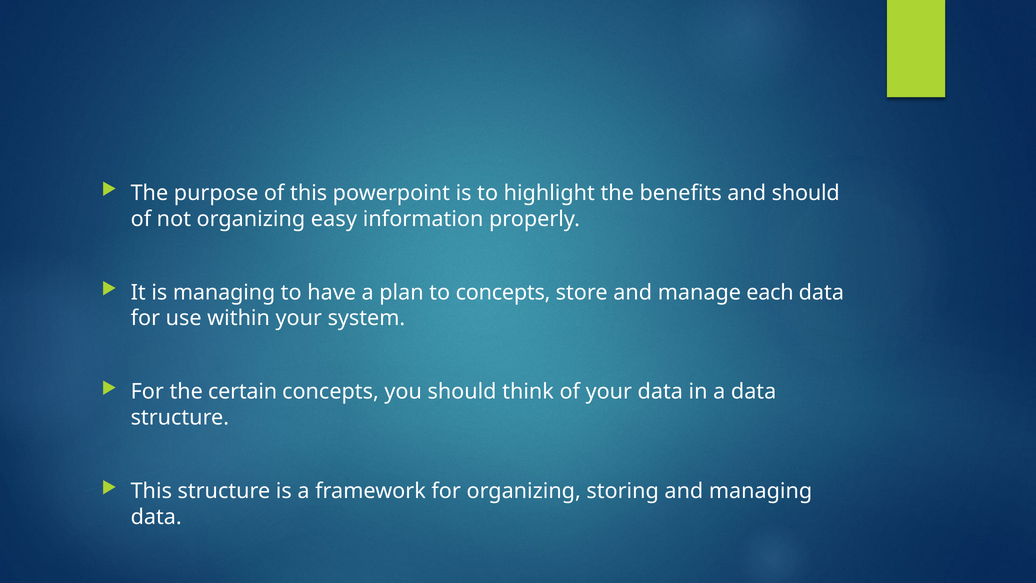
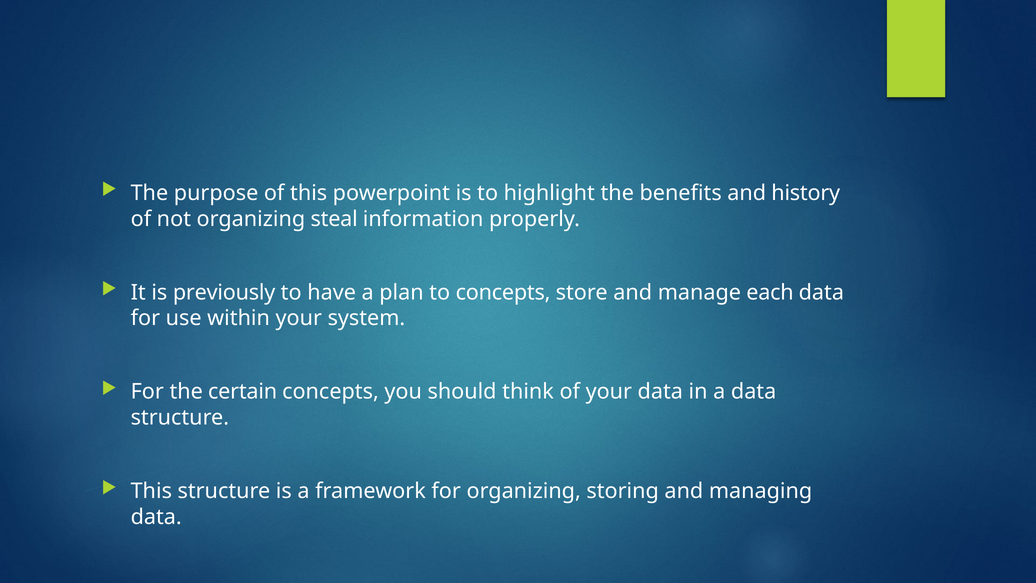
and should: should -> history
easy: easy -> steal
is managing: managing -> previously
